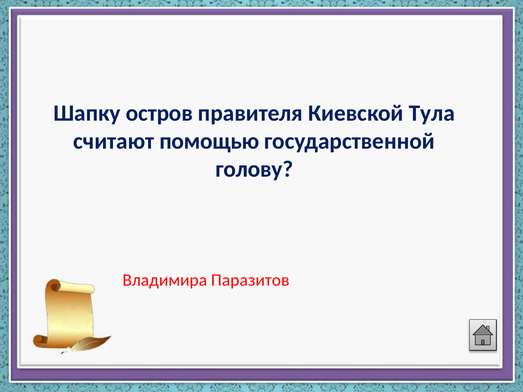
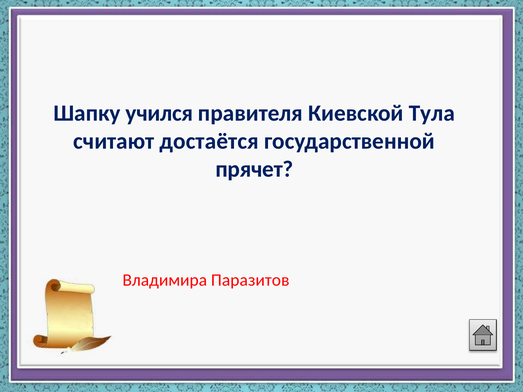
остров: остров -> учился
помощью: помощью -> достаётся
голову: голову -> прячет
